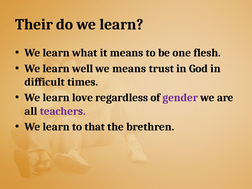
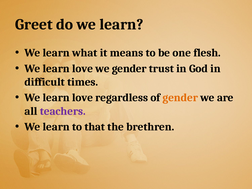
Their: Their -> Greet
well at (83, 69): well -> love
we means: means -> gender
gender at (180, 98) colour: purple -> orange
